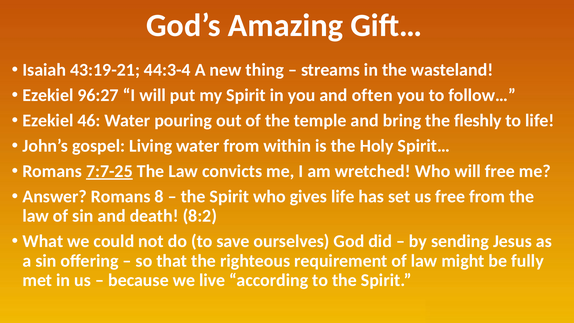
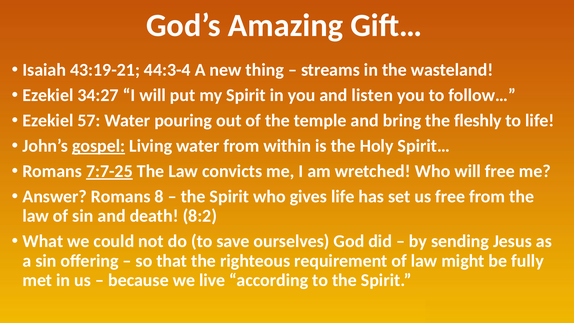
96:27: 96:27 -> 34:27
often: often -> listen
46: 46 -> 57
gospel underline: none -> present
